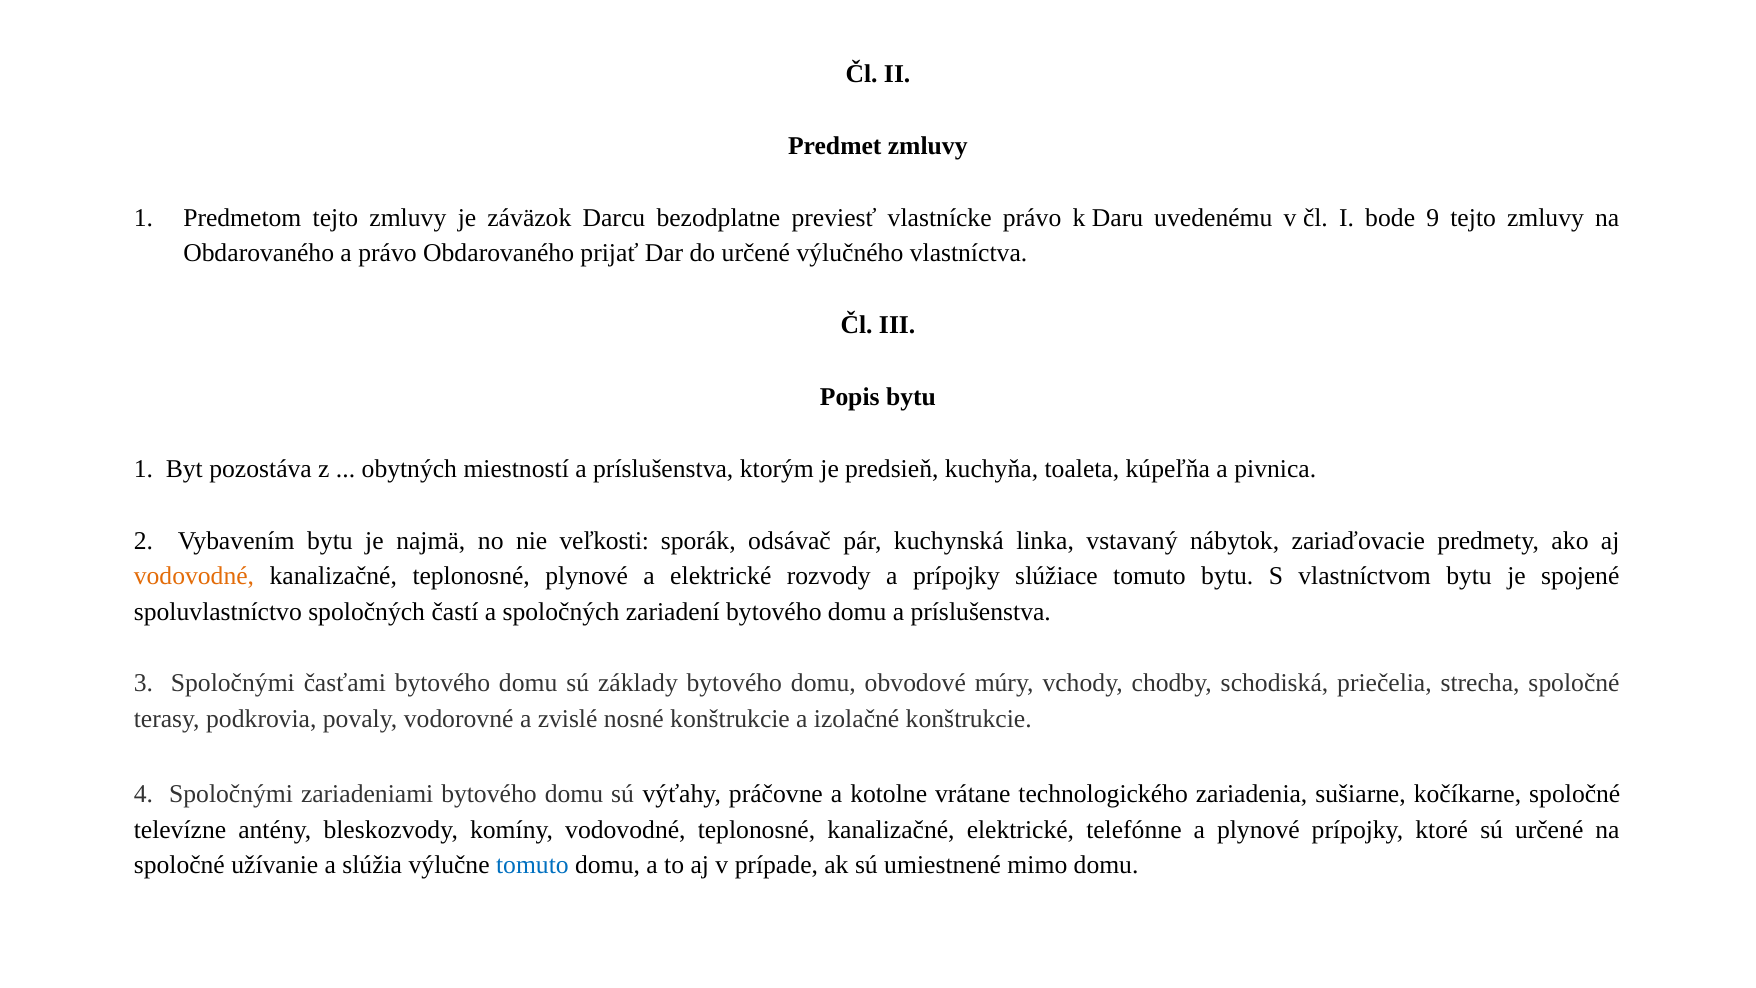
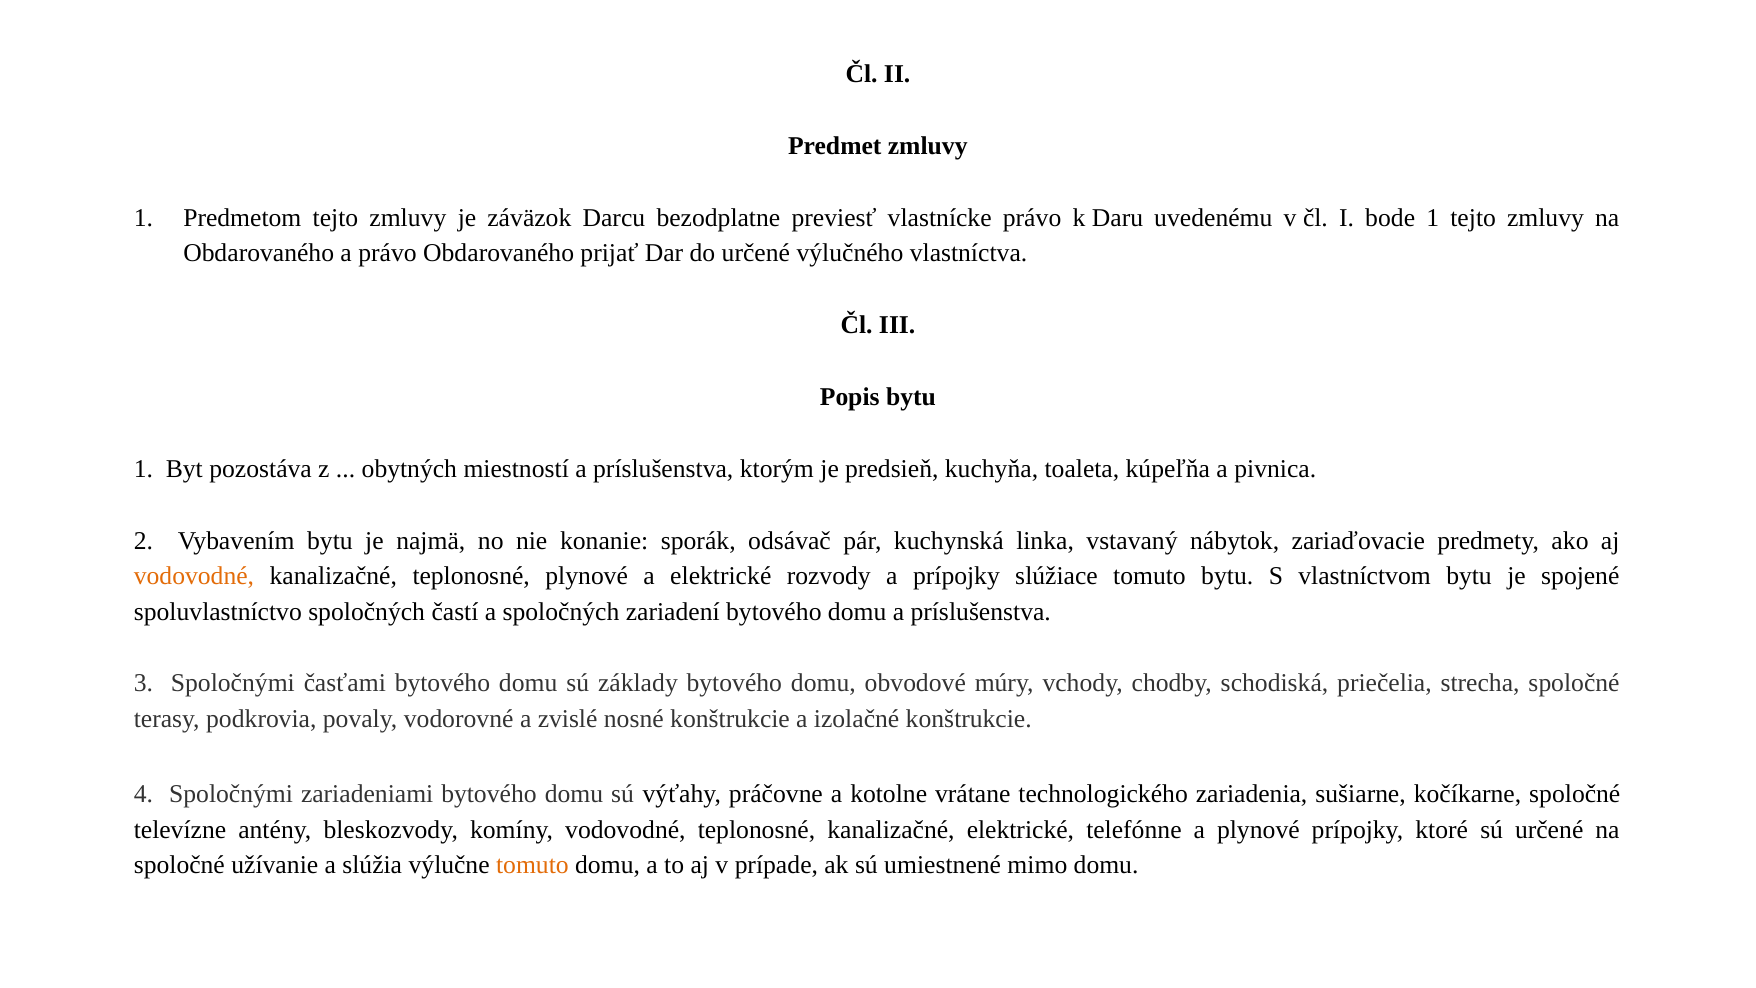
bode 9: 9 -> 1
veľkosti: veľkosti -> konanie
tomuto at (532, 865) colour: blue -> orange
